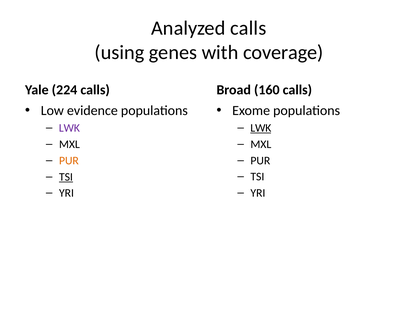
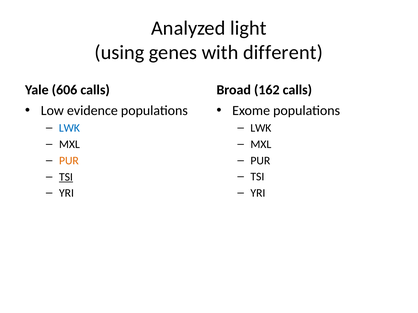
Analyzed calls: calls -> light
coverage: coverage -> different
224: 224 -> 606
160: 160 -> 162
LWK at (261, 128) underline: present -> none
LWK at (69, 128) colour: purple -> blue
